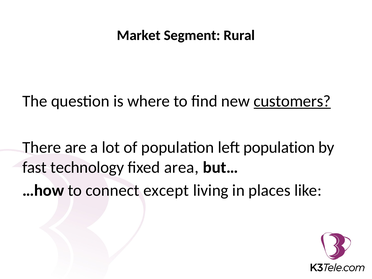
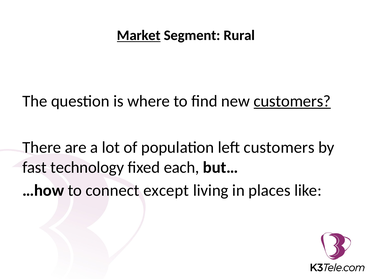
Market underline: none -> present
left population: population -> customers
area: area -> each
